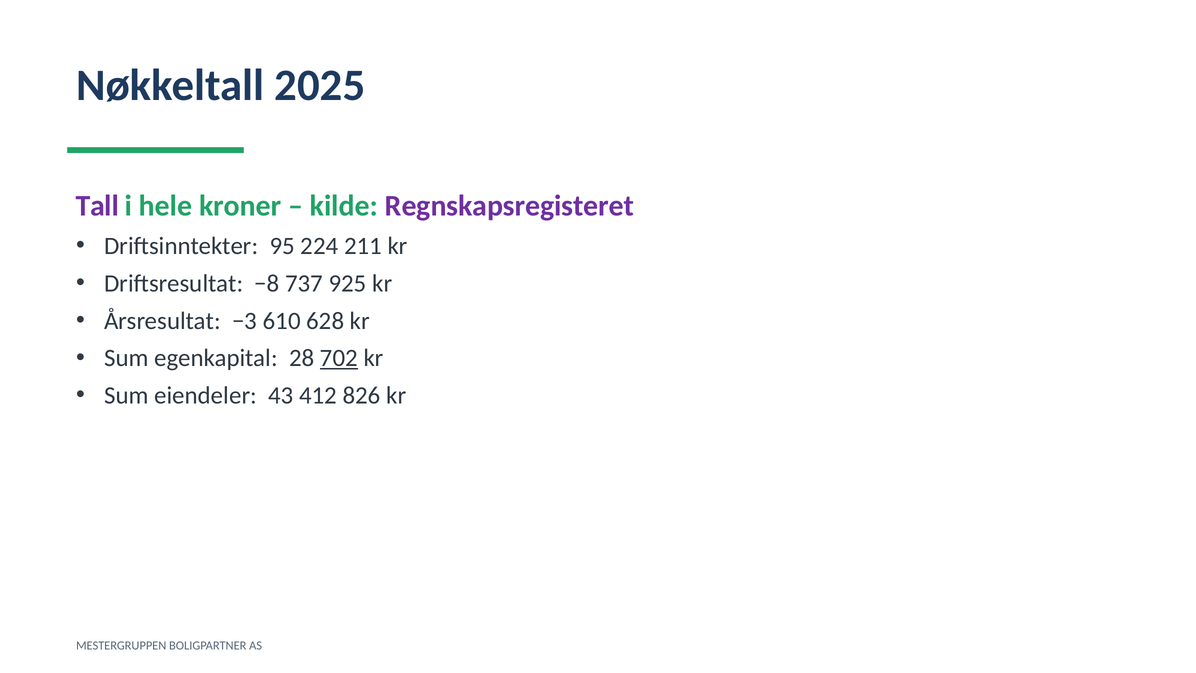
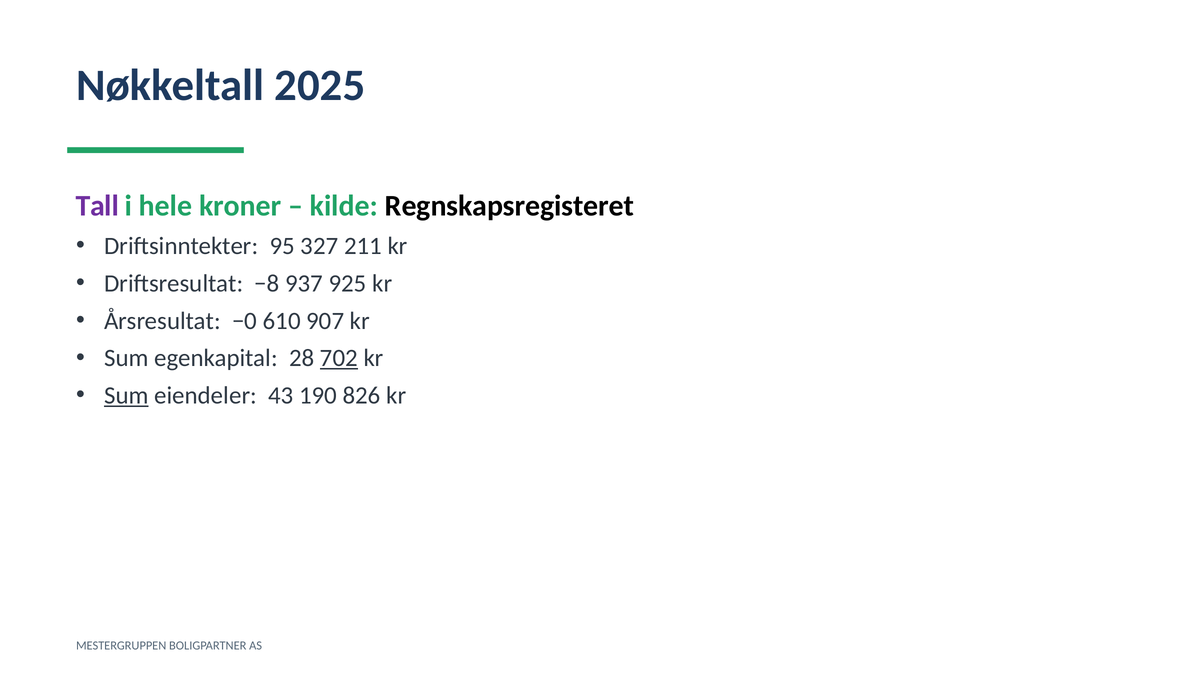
Regnskapsregisteret colour: purple -> black
224: 224 -> 327
737: 737 -> 937
−3: −3 -> −0
628: 628 -> 907
Sum at (126, 396) underline: none -> present
412: 412 -> 190
